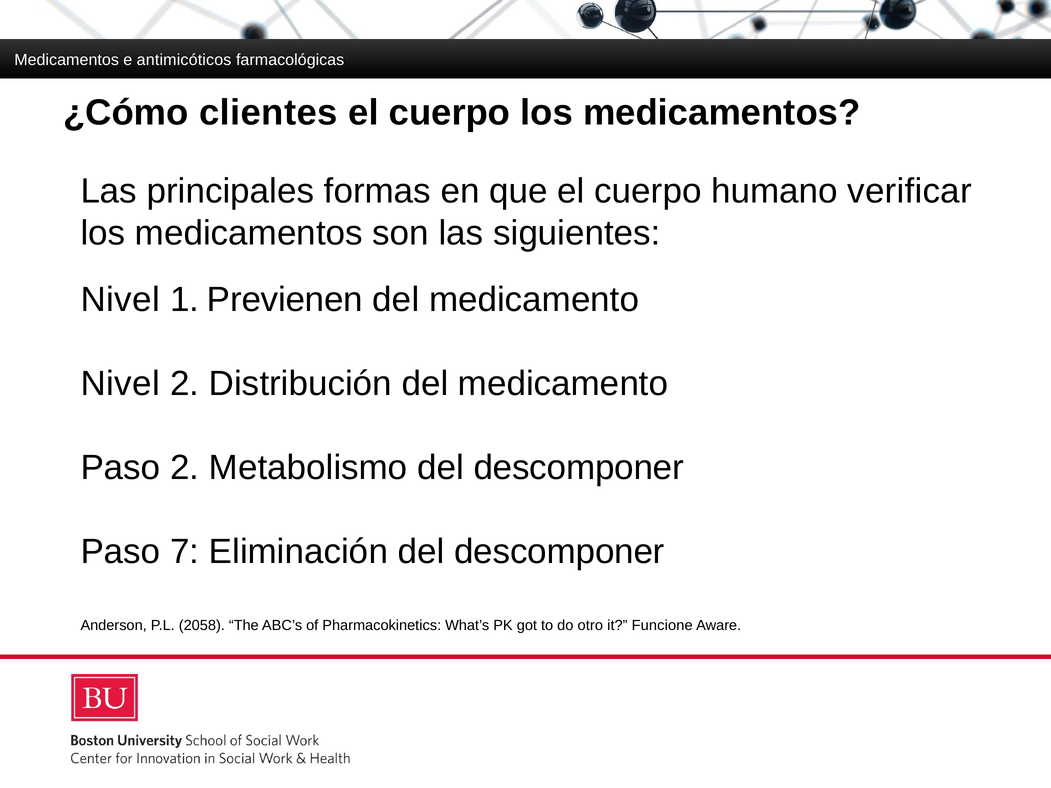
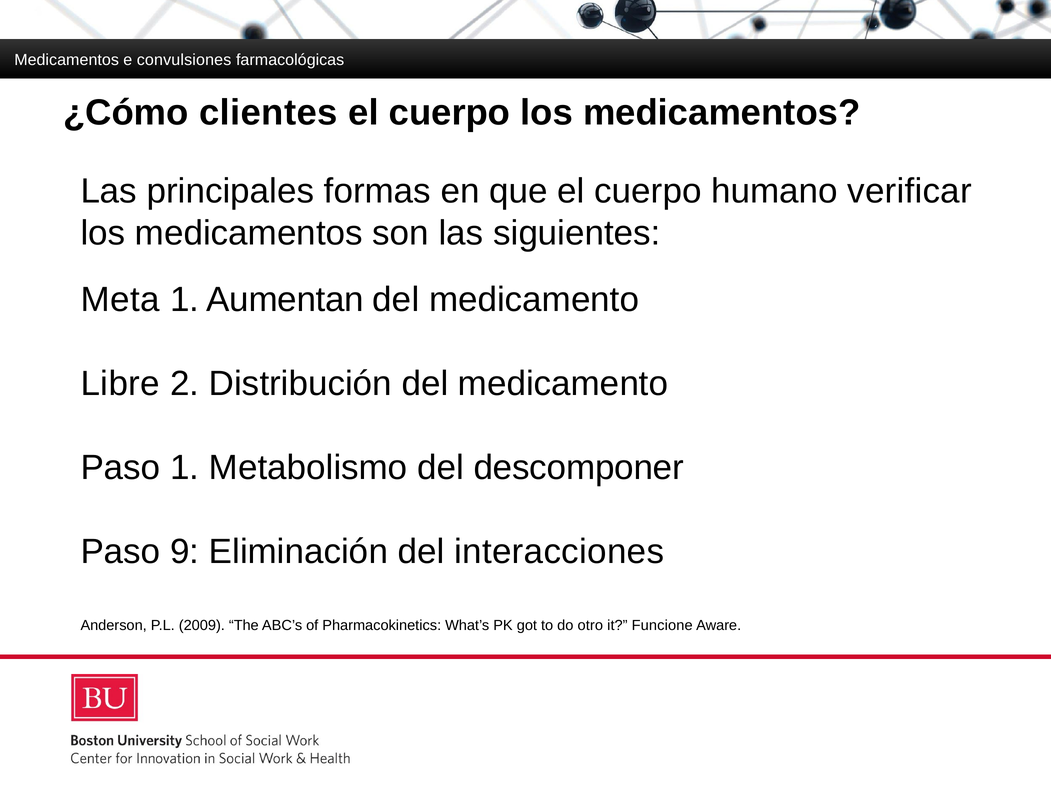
antimicóticos: antimicóticos -> convulsiones
Nivel at (120, 300): Nivel -> Meta
Previenen: Previenen -> Aumentan
Nivel at (120, 384): Nivel -> Libre
Paso 2: 2 -> 1
7: 7 -> 9
Eliminación del descomponer: descomponer -> interacciones
2058: 2058 -> 2009
